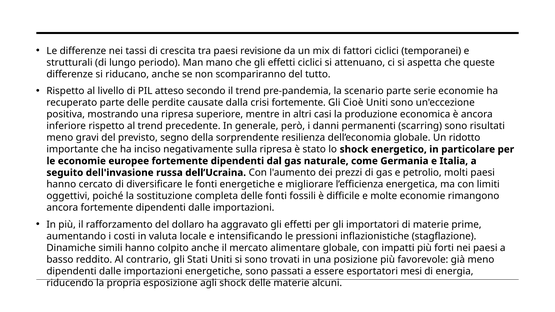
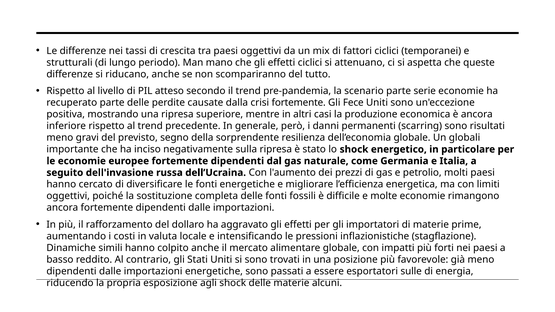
paesi revisione: revisione -> oggettivi
Cioè: Cioè -> Fece
ridotto: ridotto -> globali
mesi: mesi -> sulle
